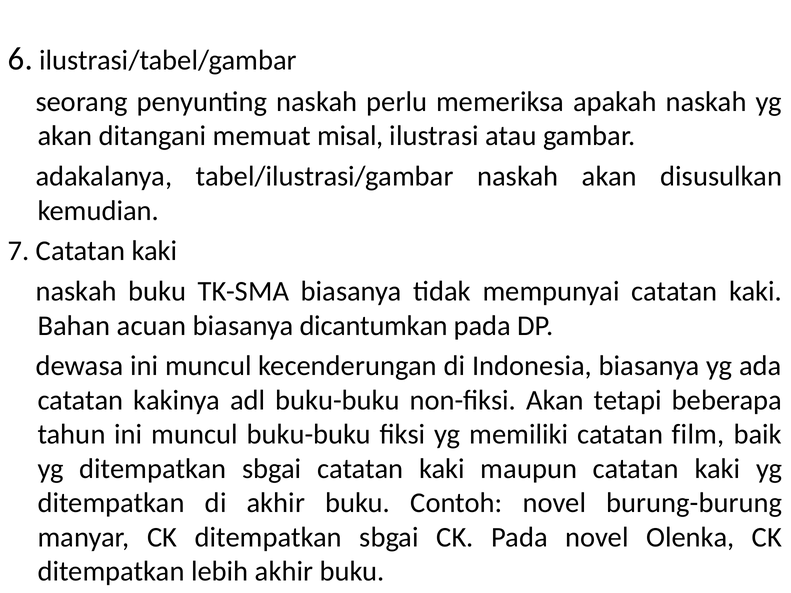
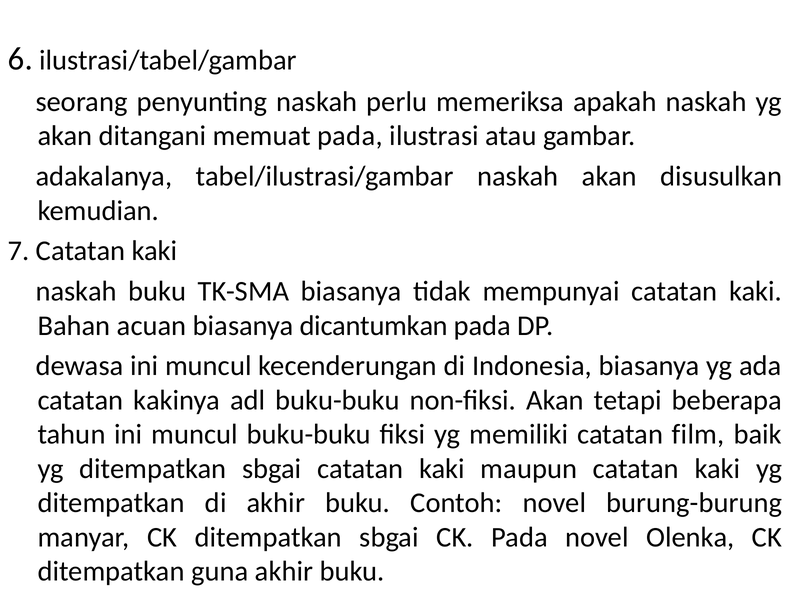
memuat misal: misal -> pada
lebih: lebih -> guna
